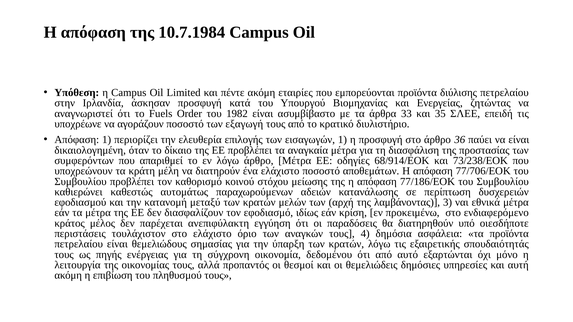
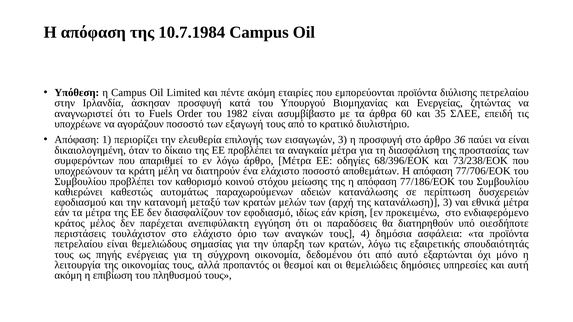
33: 33 -> 60
εισαγωγών 1: 1 -> 3
68/914/ΕΟΚ: 68/914/ΕΟΚ -> 68/396/ΕΟΚ
λαμβάνοντας: λαμβάνοντας -> κατανάλωση
